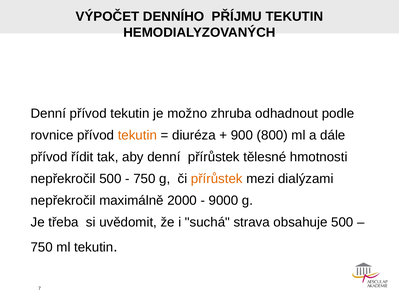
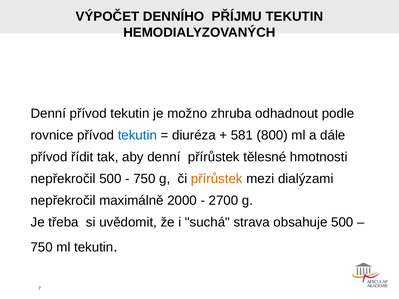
tekutin at (137, 135) colour: orange -> blue
900: 900 -> 581
9000: 9000 -> 2700
